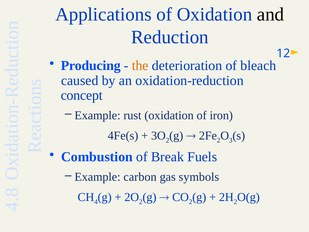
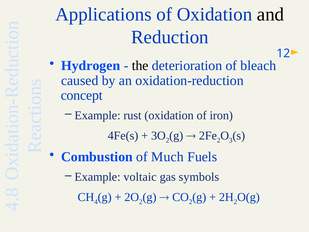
Producing: Producing -> Hydrogen
the colour: orange -> black
Break: Break -> Much
carbon: carbon -> voltaic
